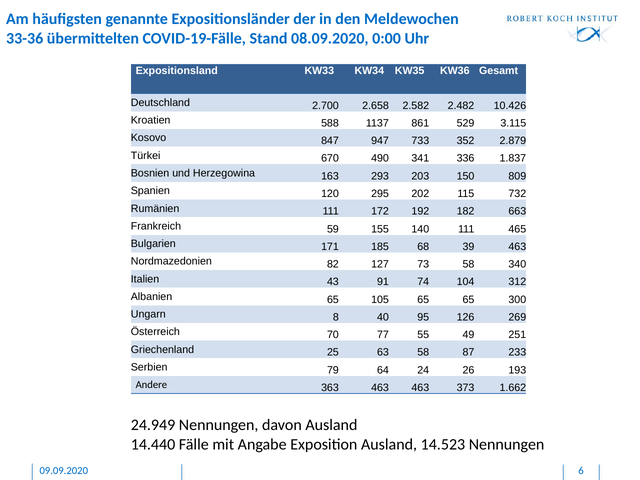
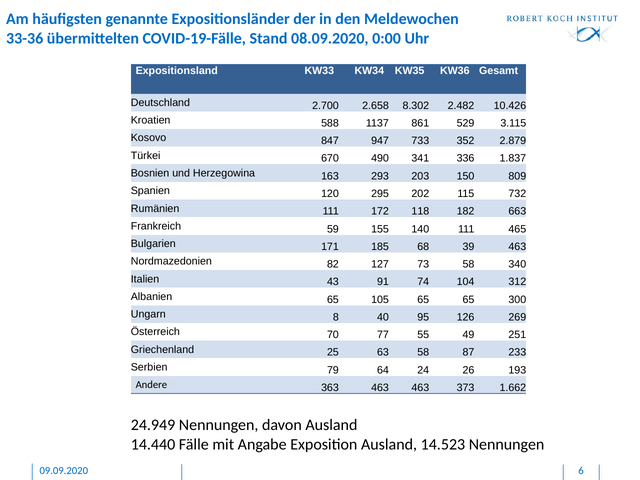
2.582: 2.582 -> 8.302
192: 192 -> 118
